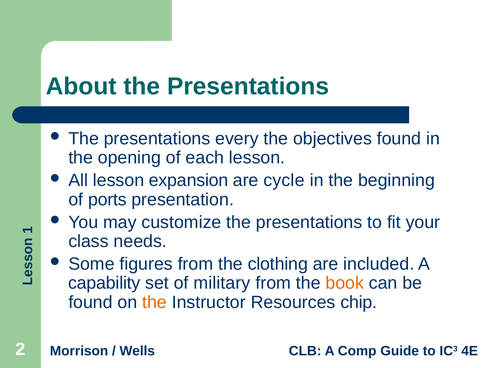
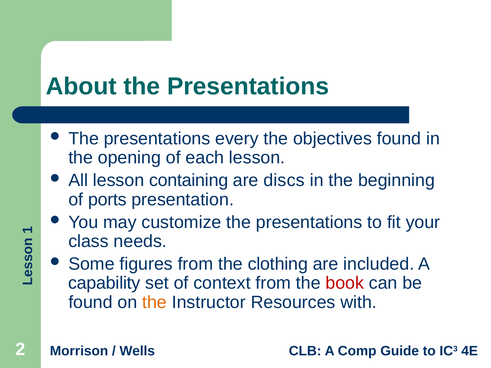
expansion: expansion -> containing
cycle: cycle -> discs
military: military -> context
book colour: orange -> red
chip: chip -> with
